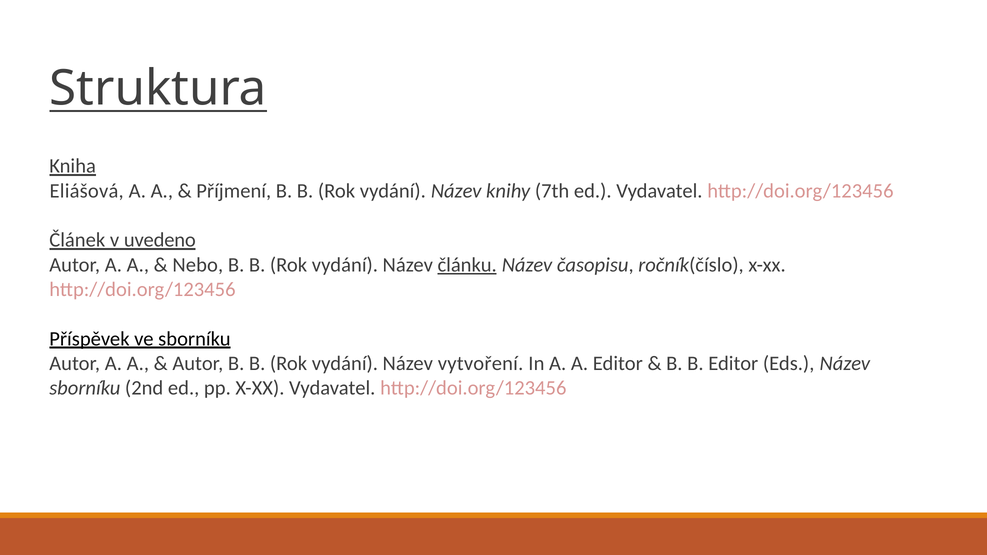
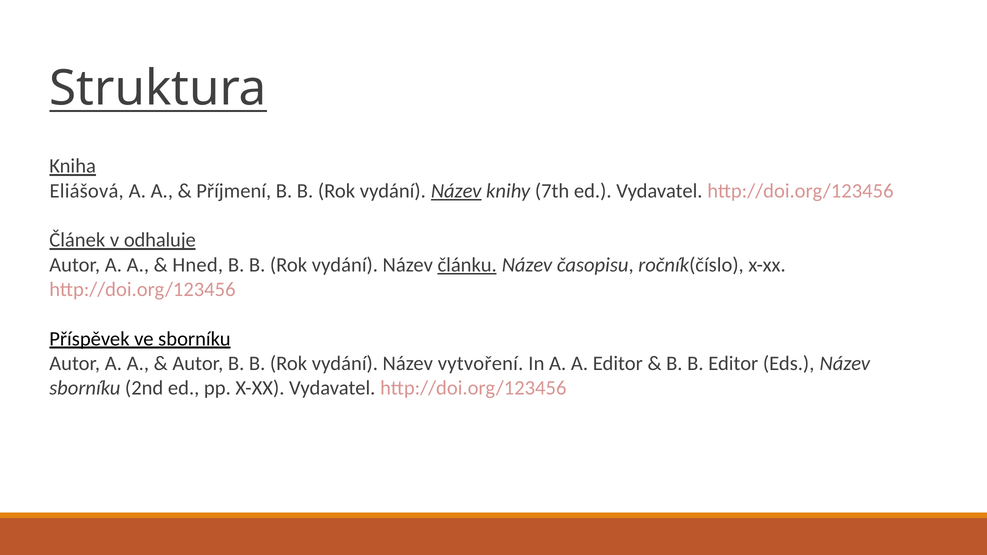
Název at (456, 191) underline: none -> present
uvedeno: uvedeno -> odhaluje
Nebo: Nebo -> Hned
